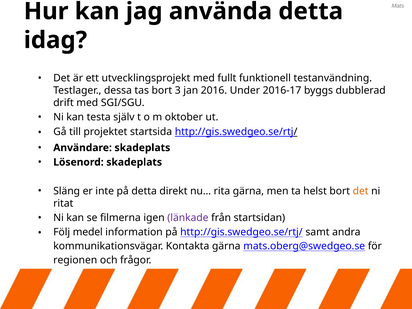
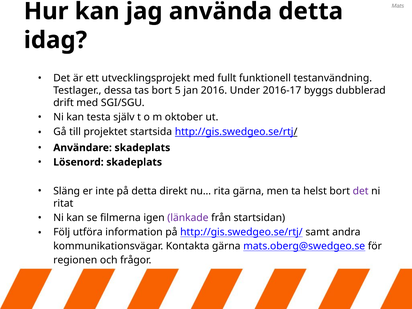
3: 3 -> 5
det at (361, 191) colour: orange -> purple
medel: medel -> utföra
